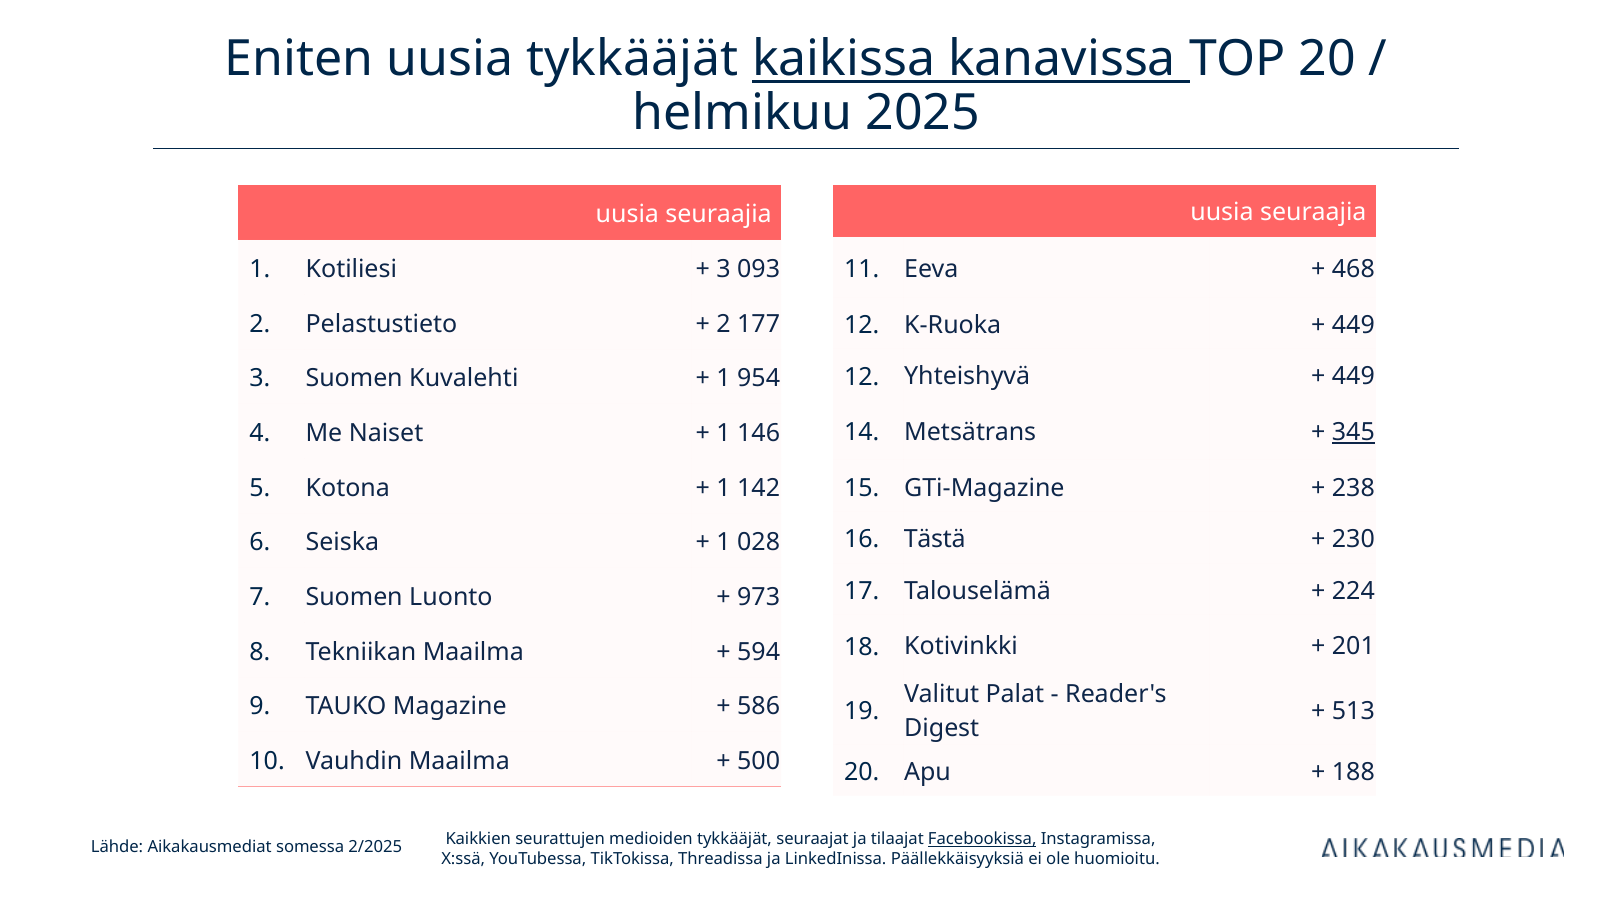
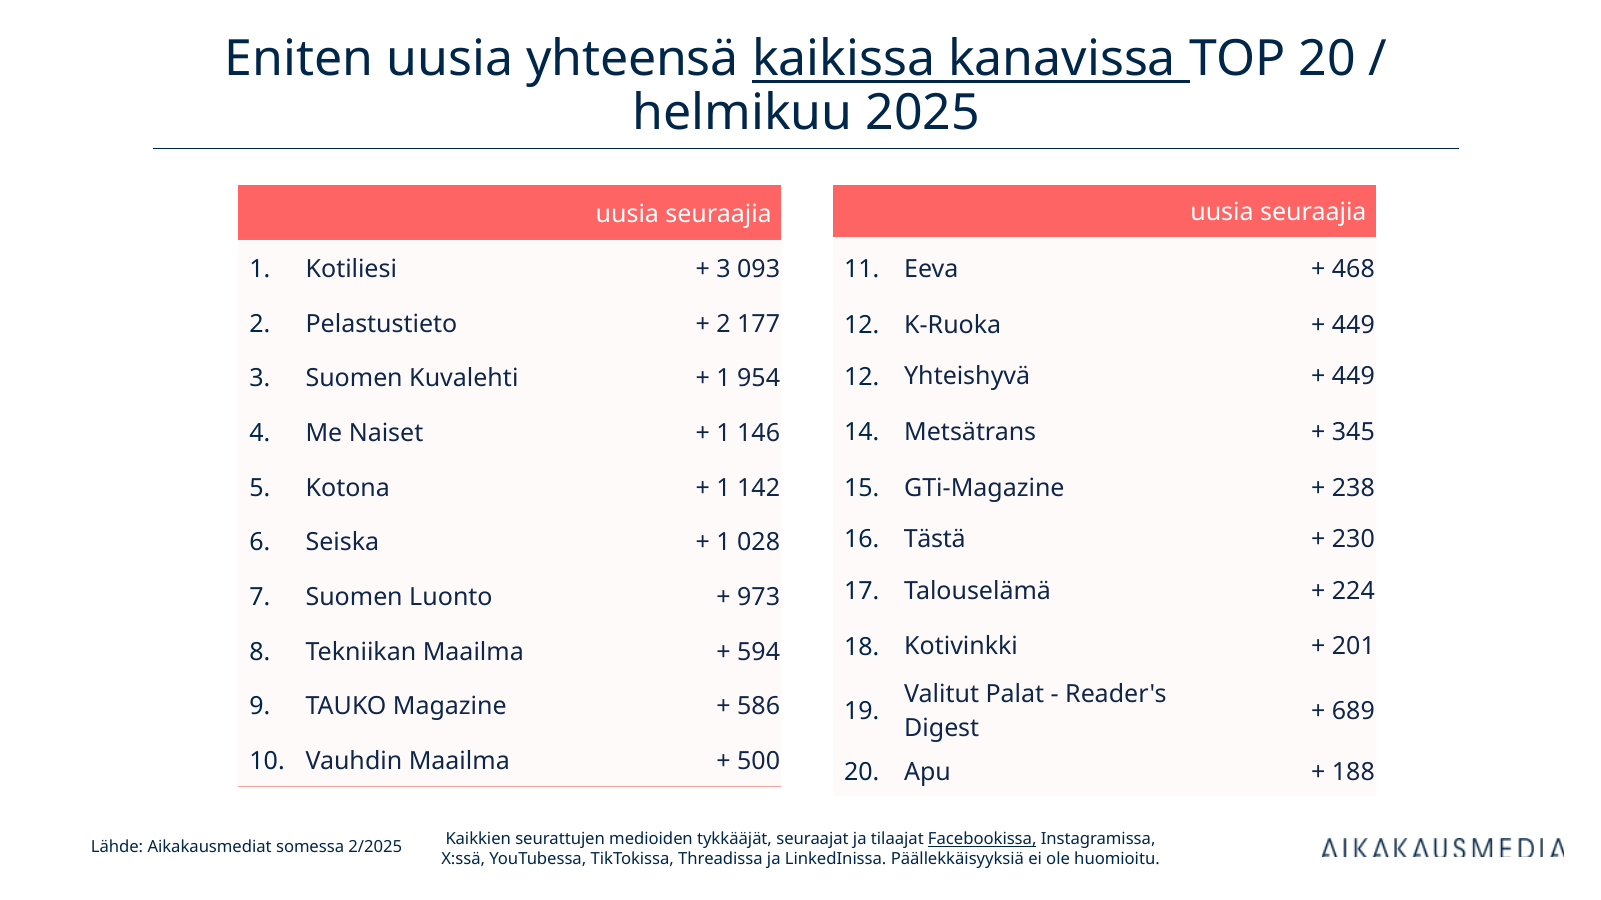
uusia tykkääjät: tykkääjät -> yhteensä
345 underline: present -> none
513: 513 -> 689
